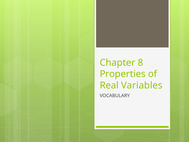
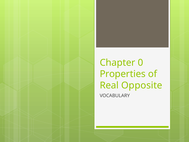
8: 8 -> 0
Variables: Variables -> Opposite
